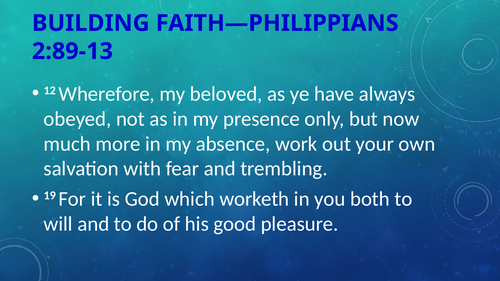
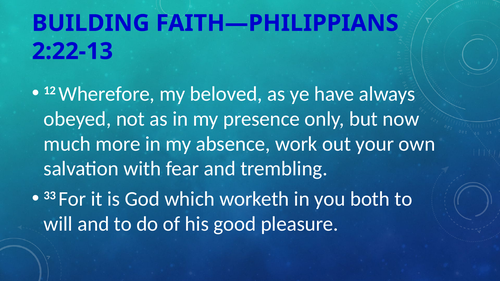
2:89-13: 2:89-13 -> 2:22-13
19: 19 -> 33
